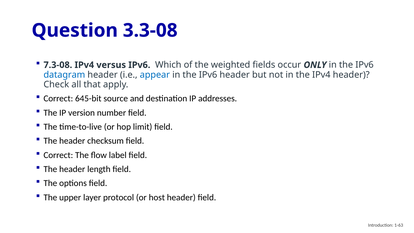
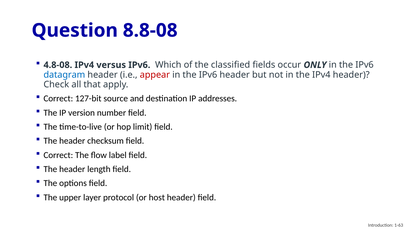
3.3-08: 3.3-08 -> 8.8-08
7.3-08: 7.3-08 -> 4.8-08
weighted: weighted -> classified
appear colour: blue -> red
645-bit: 645-bit -> 127-bit
